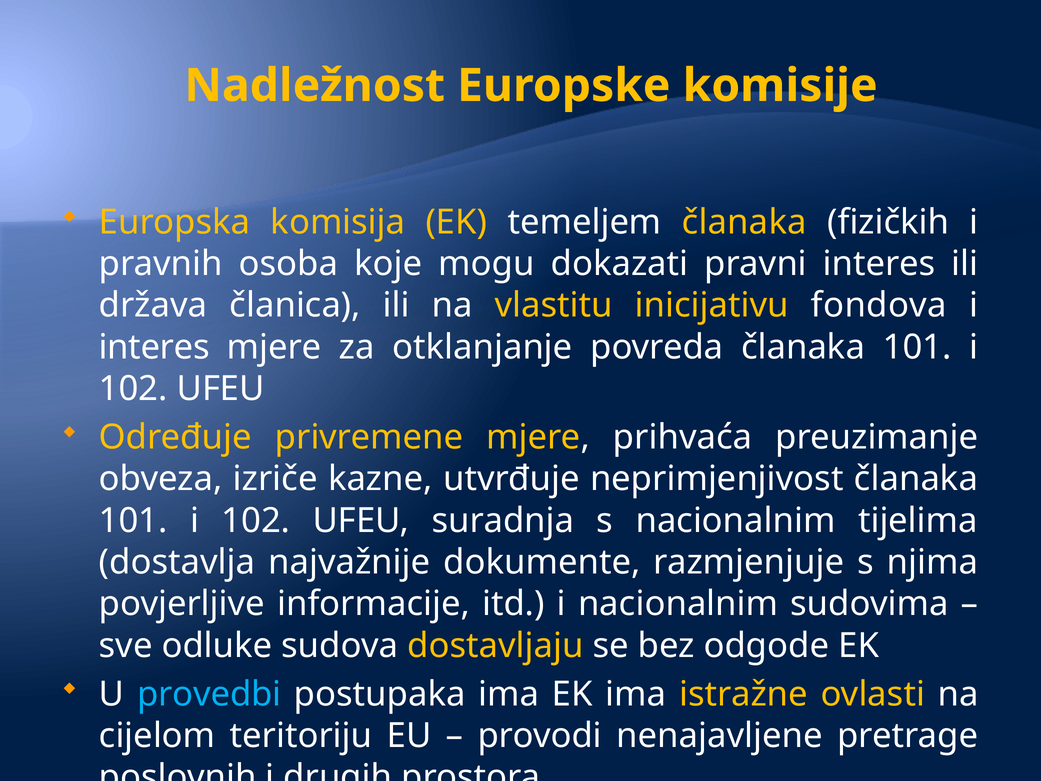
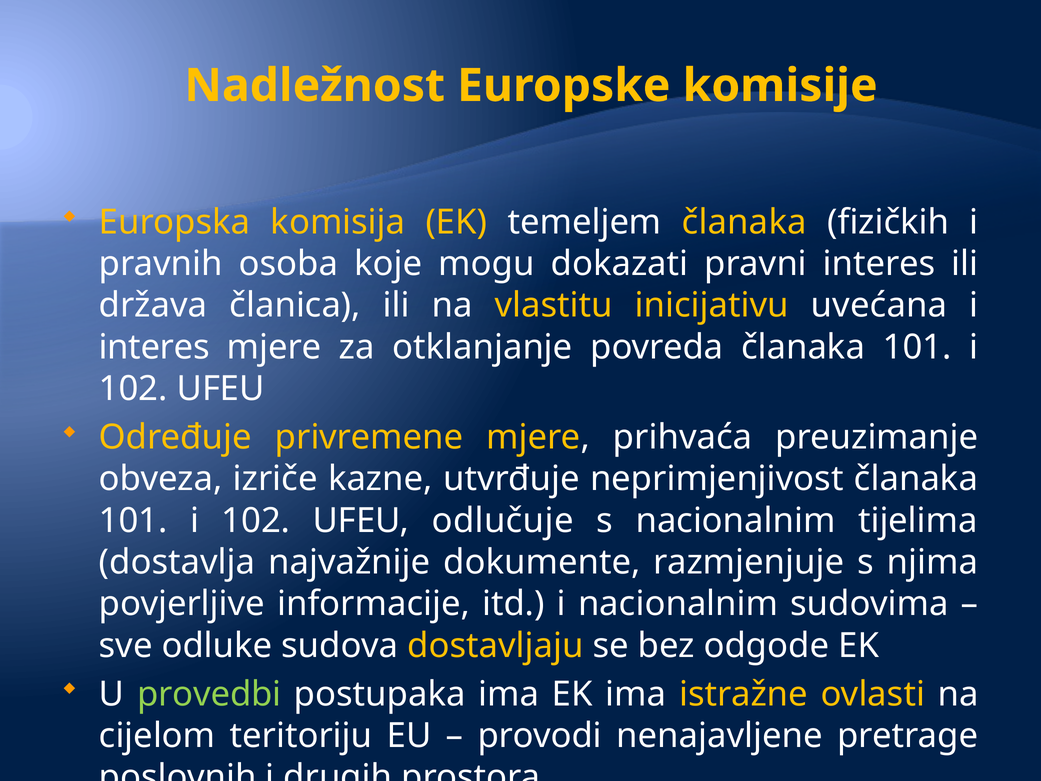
fondova: fondova -> uvećana
suradnja: suradnja -> odlučuje
provedbi colour: light blue -> light green
